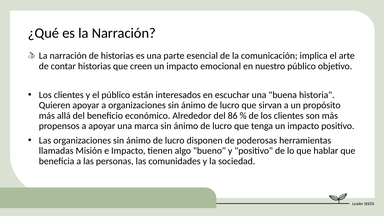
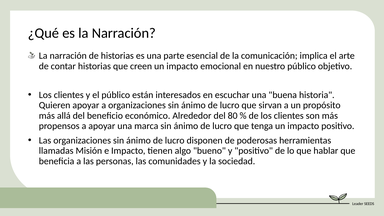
86: 86 -> 80
